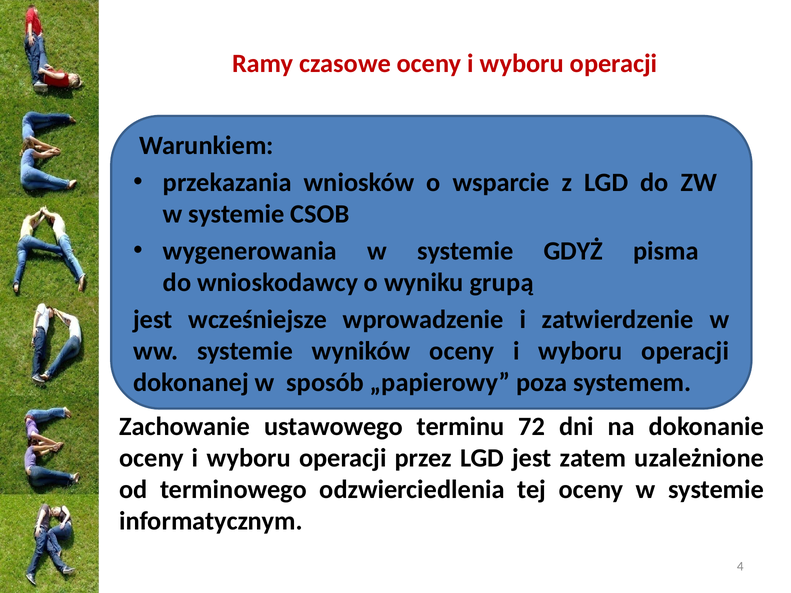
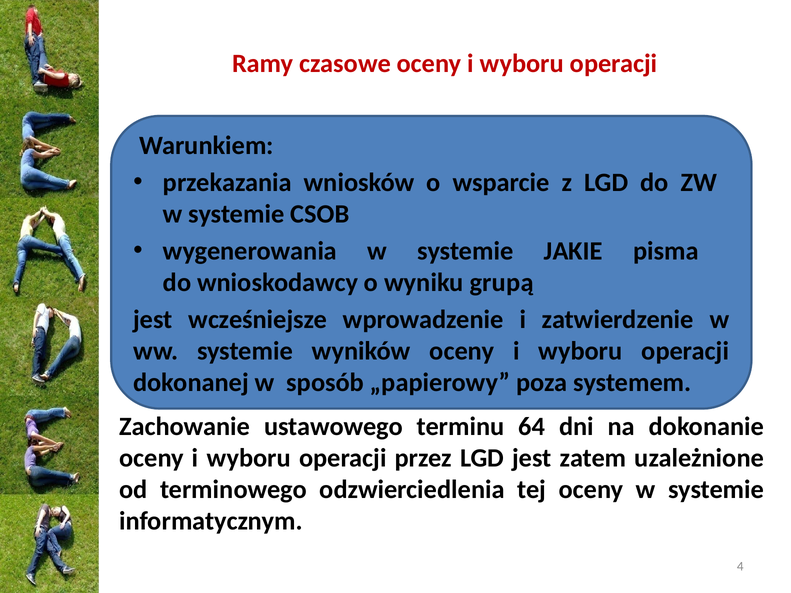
GDYŻ: GDYŻ -> JAKIE
72: 72 -> 64
